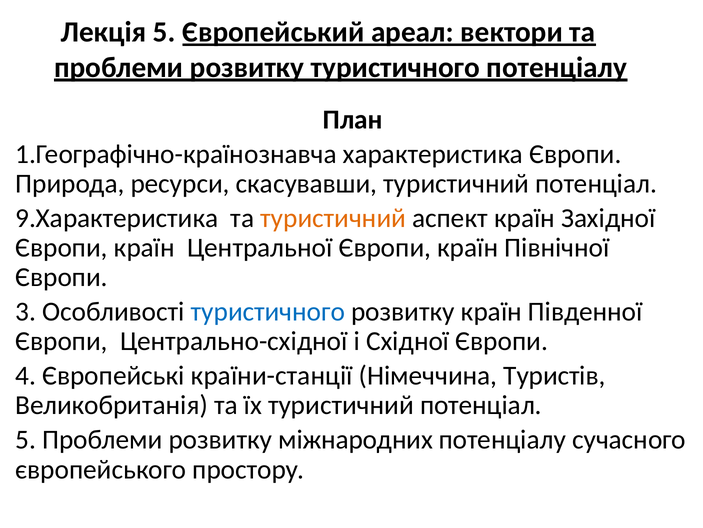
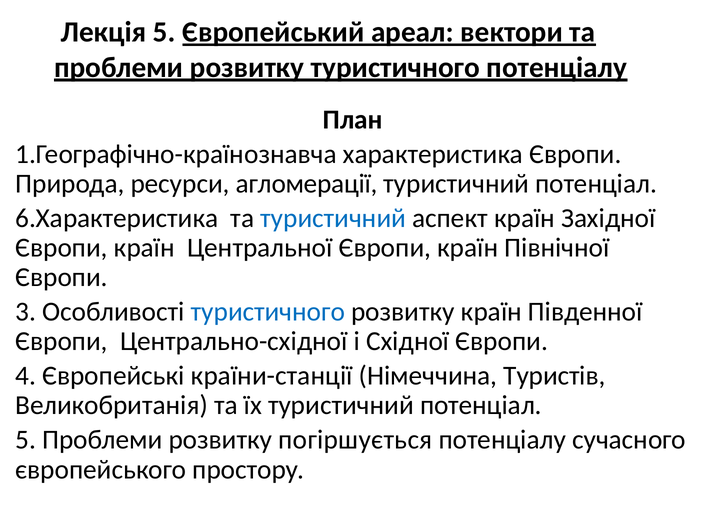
скасувавши: скасувавши -> агломерації
9.Характеристика: 9.Характеристика -> 6.Характеристика
туристичний at (333, 218) colour: orange -> blue
міжнародних: міжнародних -> погіршується
